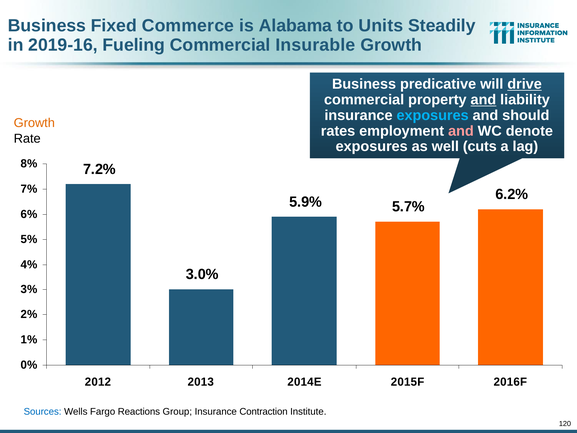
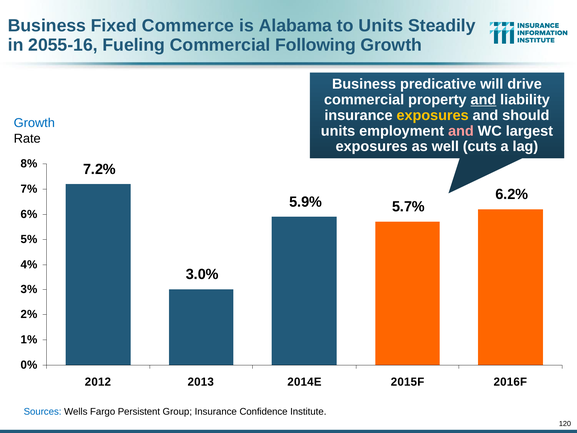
2019-16: 2019-16 -> 2055-16
Insurable: Insurable -> Following
drive underline: present -> none
exposures at (433, 115) colour: light blue -> yellow
Growth at (34, 123) colour: orange -> blue
rates at (338, 131): rates -> units
denote: denote -> largest
Reactions: Reactions -> Persistent
Contraction: Contraction -> Confidence
